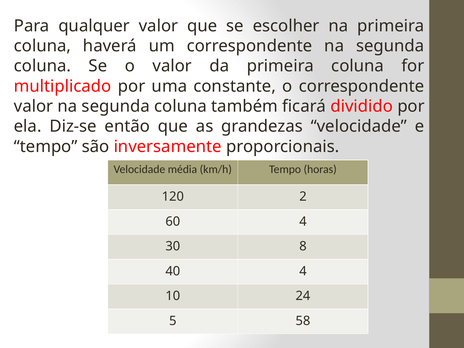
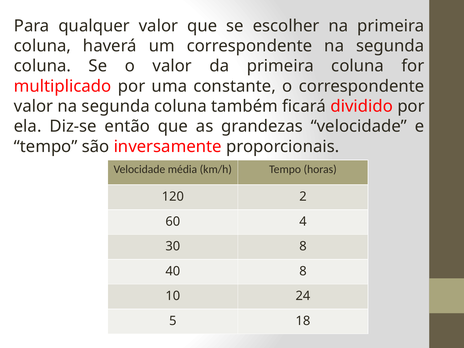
40 4: 4 -> 8
58: 58 -> 18
